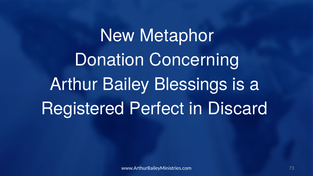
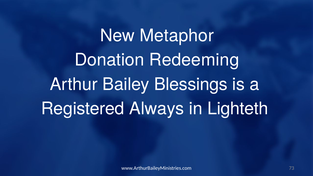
Concerning: Concerning -> Redeeming
Perfect: Perfect -> Always
Discard: Discard -> Lighteth
